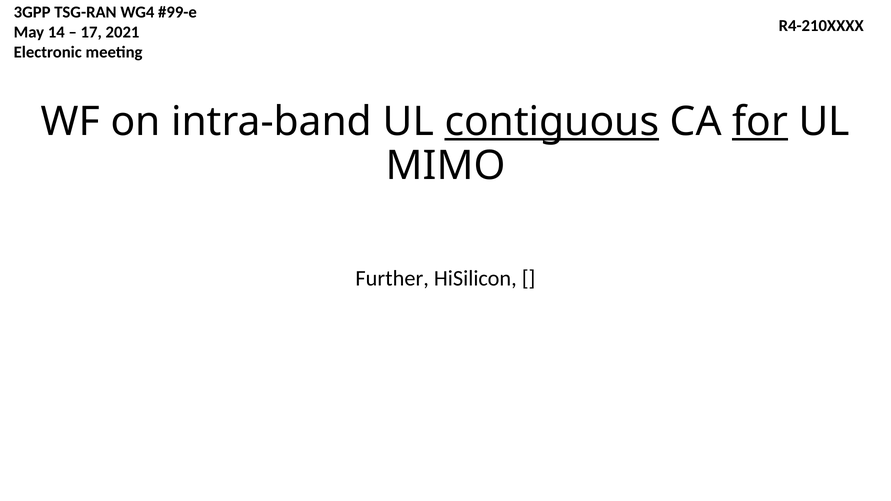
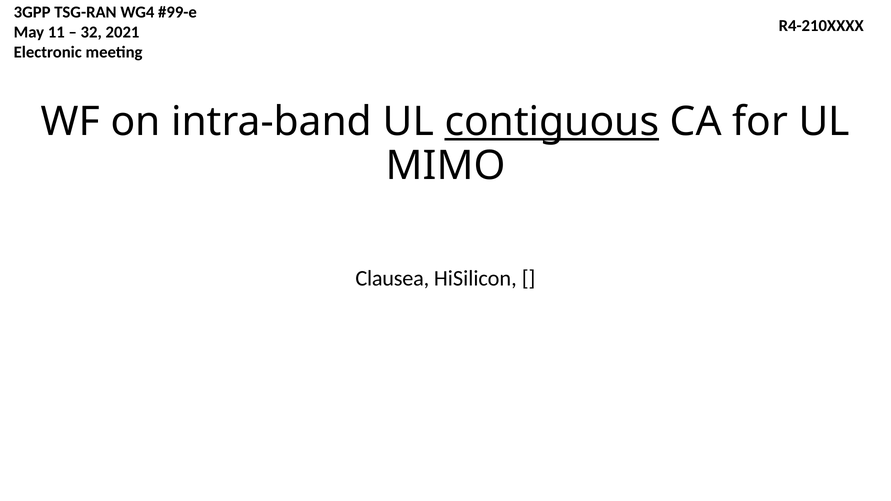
14: 14 -> 11
17: 17 -> 32
for underline: present -> none
Further: Further -> Clausea
